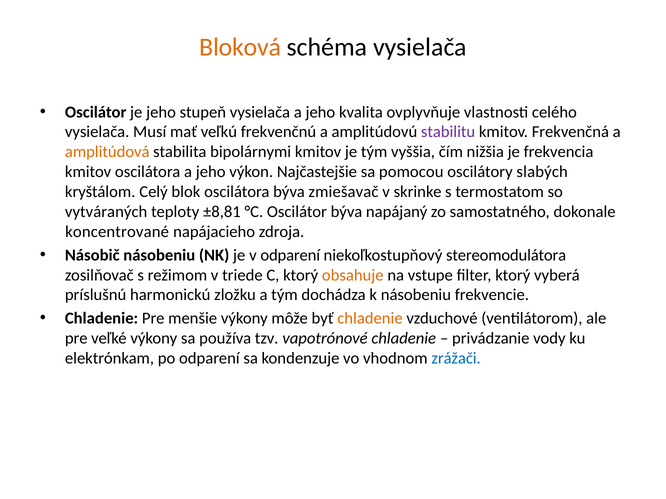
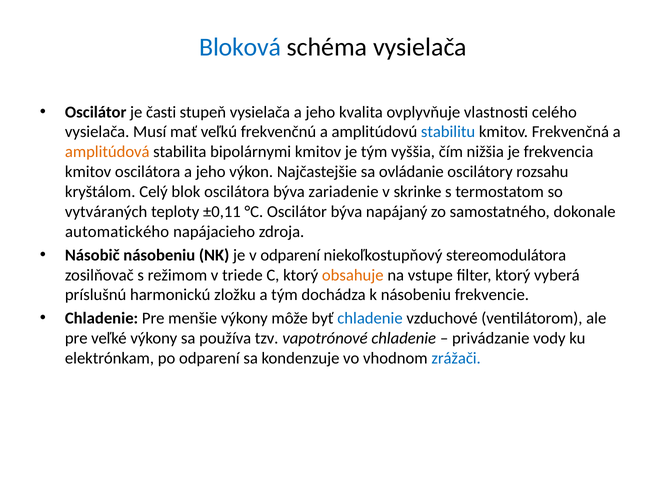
Bloková colour: orange -> blue
je jeho: jeho -> časti
stabilitu colour: purple -> blue
pomocou: pomocou -> ovládanie
slabých: slabých -> rozsahu
zmiešavač: zmiešavač -> zariadenie
±8,81: ±8,81 -> ±0,11
koncentrované: koncentrované -> automatického
chladenie at (370, 319) colour: orange -> blue
